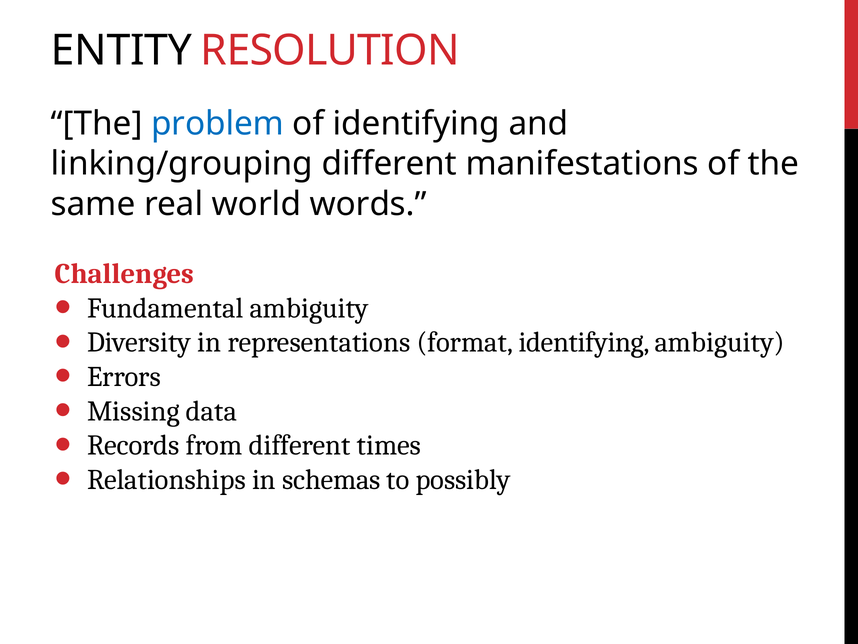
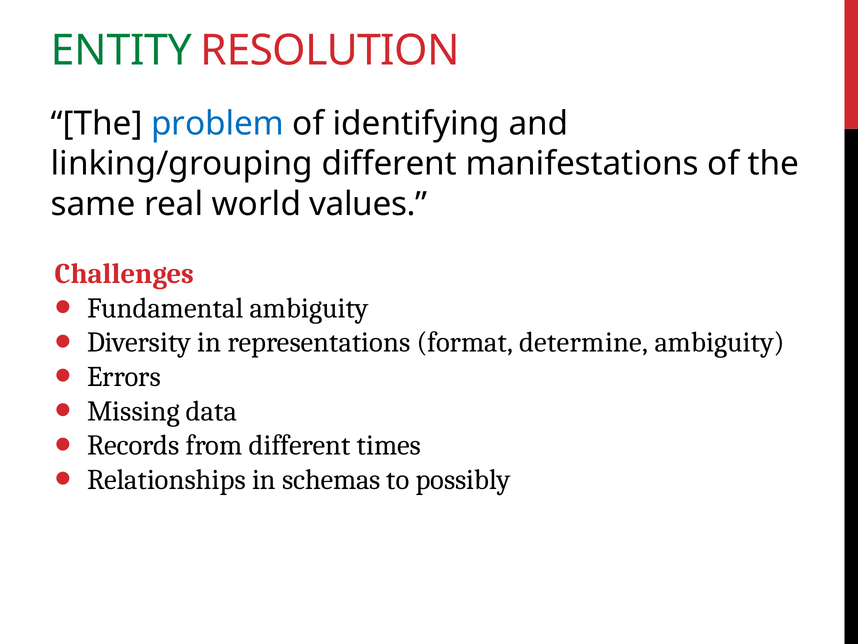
ENTITY colour: black -> green
words: words -> values
format identifying: identifying -> determine
